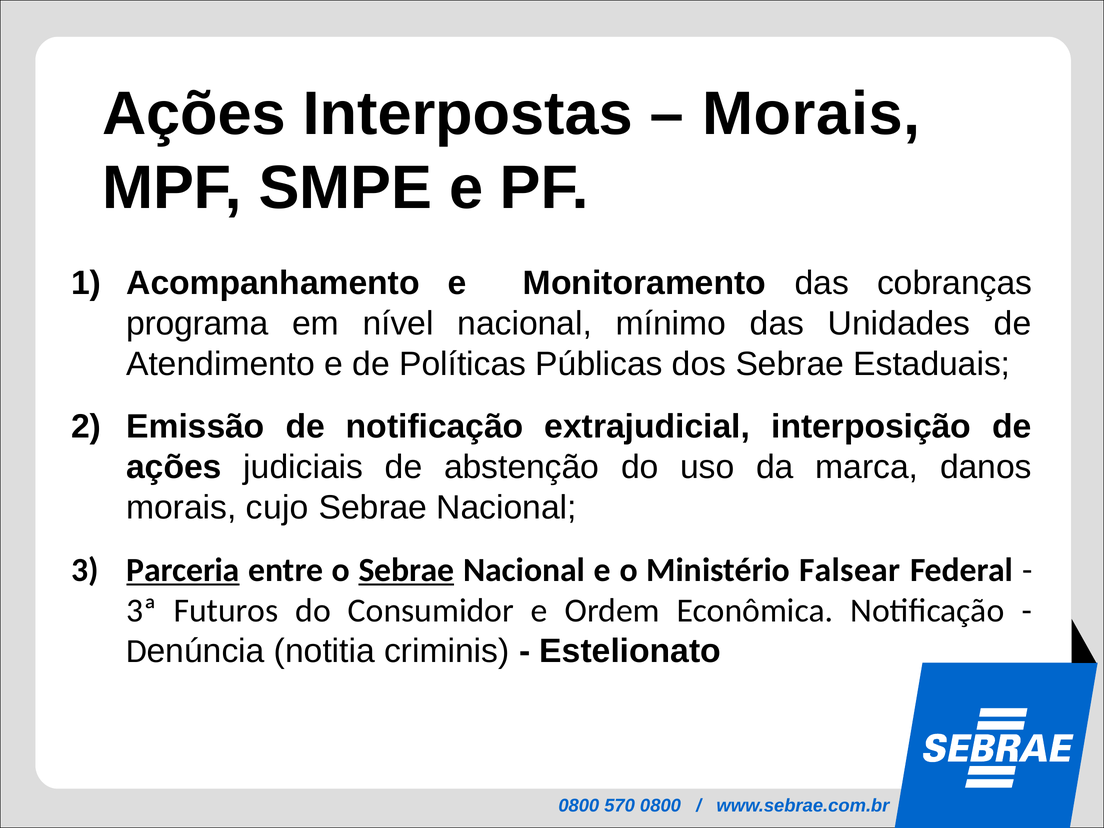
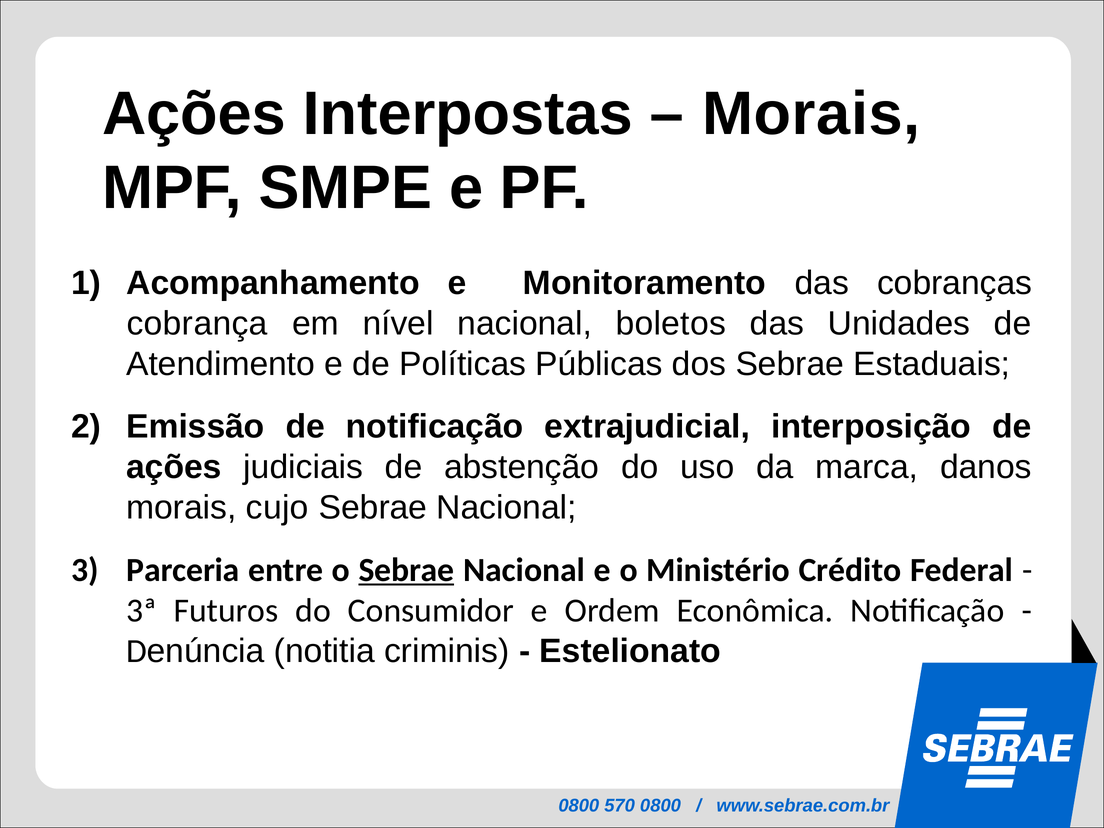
programa: programa -> cobrança
mínimo: mínimo -> boletos
Parceria underline: present -> none
Falsear: Falsear -> Crédito
